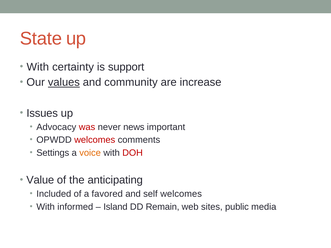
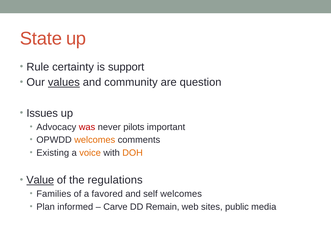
With at (38, 67): With -> Rule
increase: increase -> question
news: news -> pilots
welcomes at (95, 140) colour: red -> orange
Settings: Settings -> Existing
DOH colour: red -> orange
Value underline: none -> present
anticipating: anticipating -> regulations
Included: Included -> Families
With at (46, 207): With -> Plan
Island: Island -> Carve
